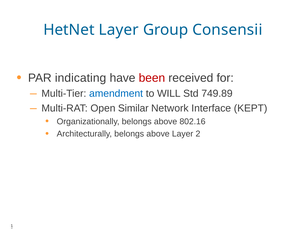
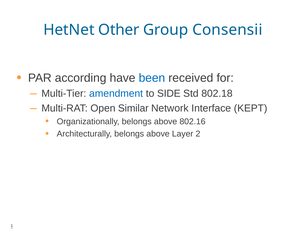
HetNet Layer: Layer -> Other
indicating: indicating -> according
been colour: red -> blue
WILL: WILL -> SIDE
749.89: 749.89 -> 802.18
